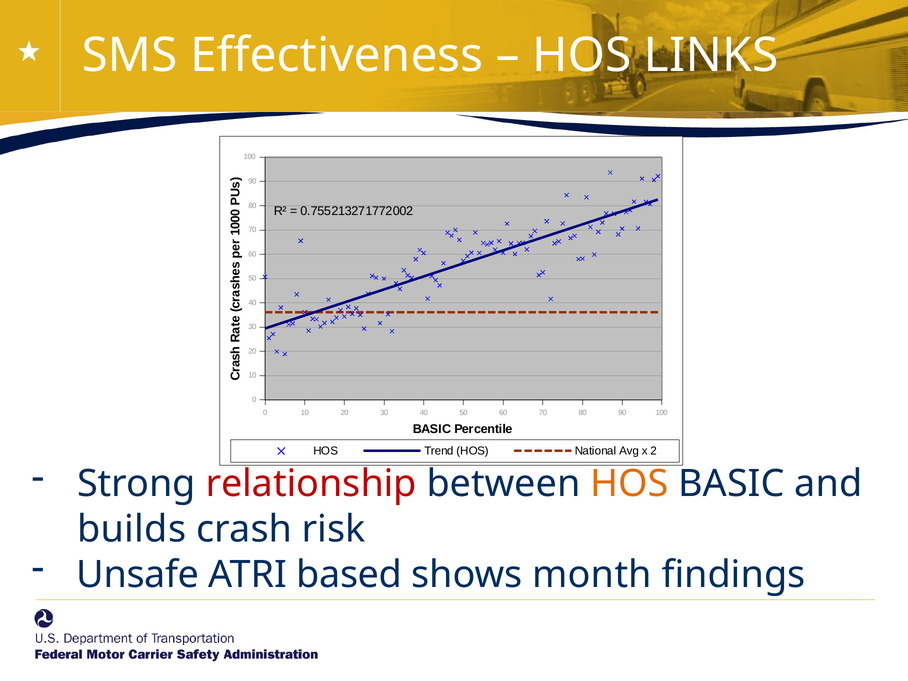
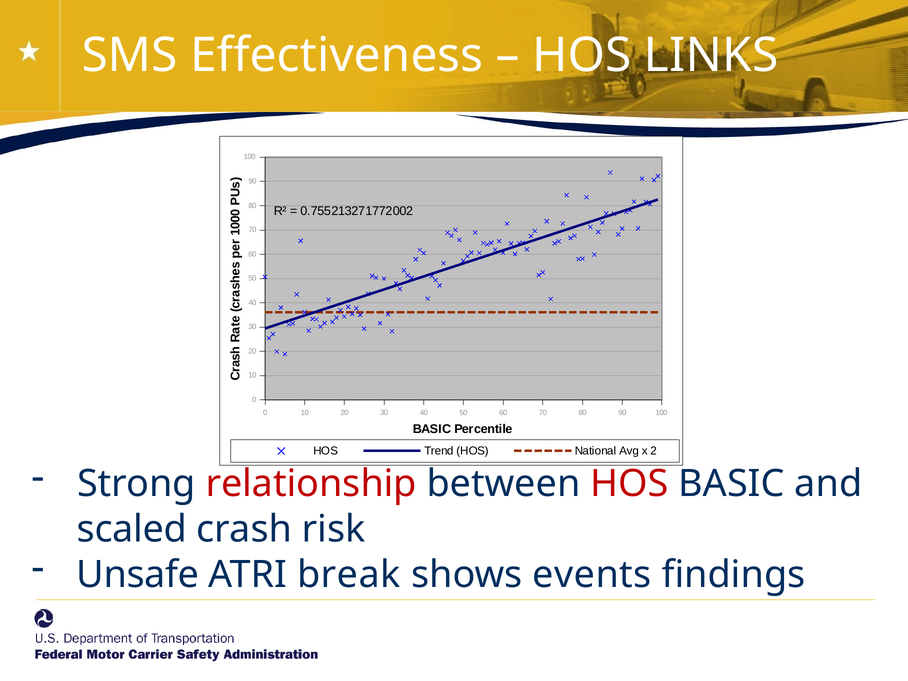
HOS at (629, 484) colour: orange -> red
builds: builds -> scaled
based: based -> break
month: month -> events
